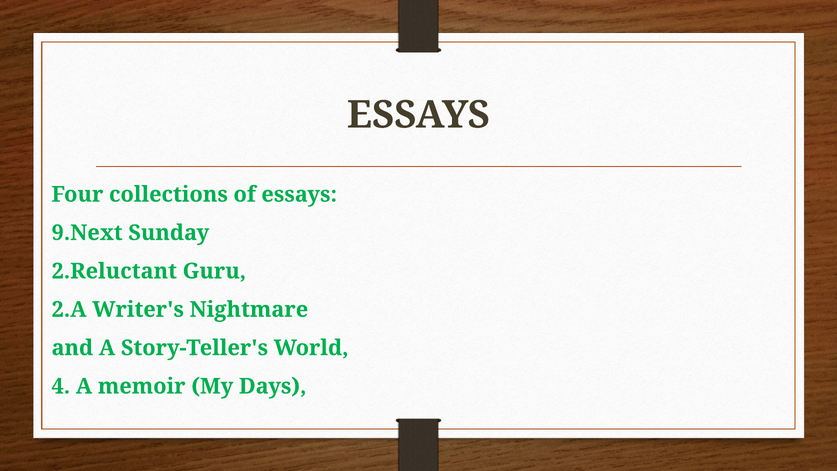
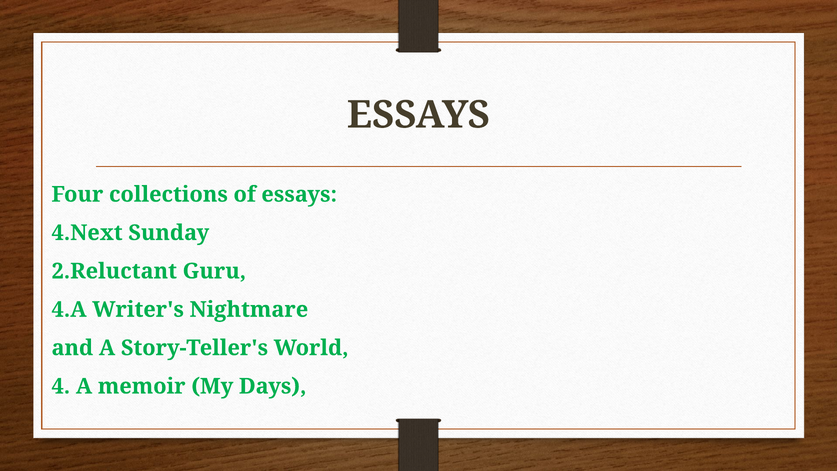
9.Next: 9.Next -> 4.Next
2.A: 2.A -> 4.A
